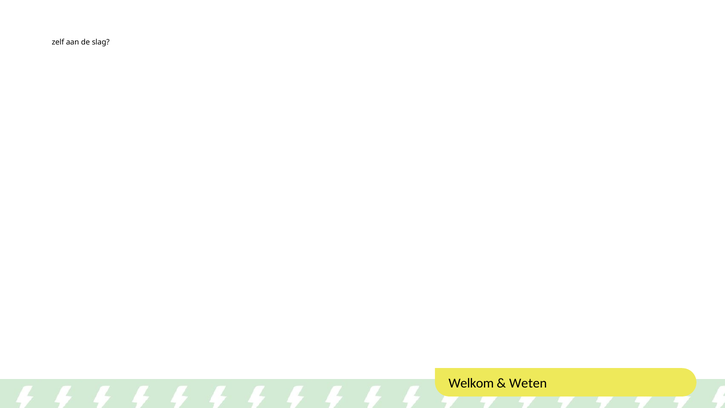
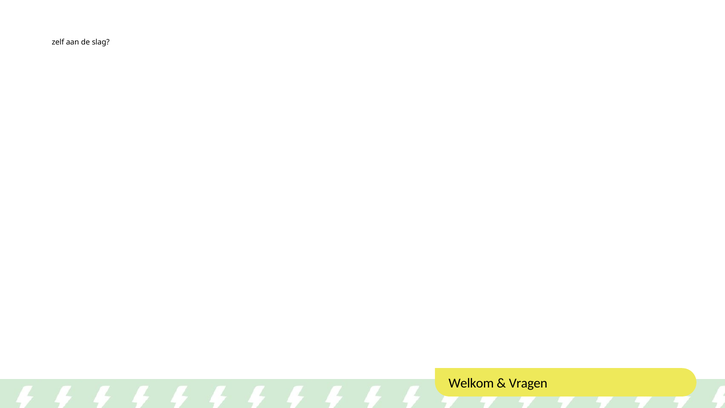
Weten: Weten -> Vragen
